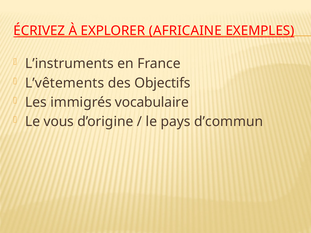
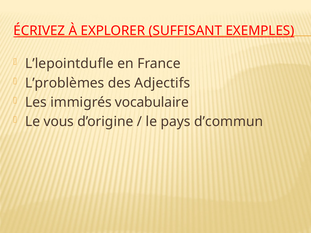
AFRICAINE: AFRICAINE -> SUFFISANT
L’instruments: L’instruments -> L’lepointdufle
L’vêtements: L’vêtements -> L’problèmes
Objectifs: Objectifs -> Adjectifs
